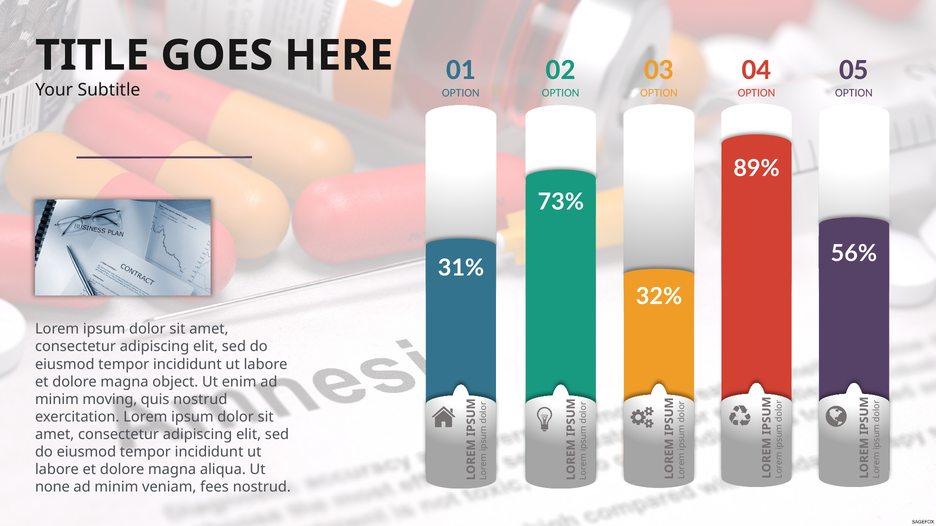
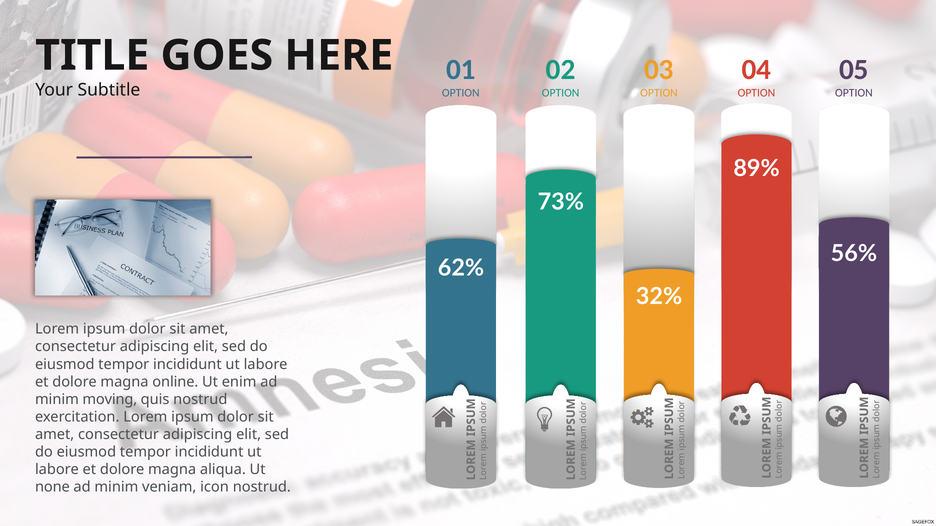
31%: 31% -> 62%
object: object -> online
fees: fees -> icon
